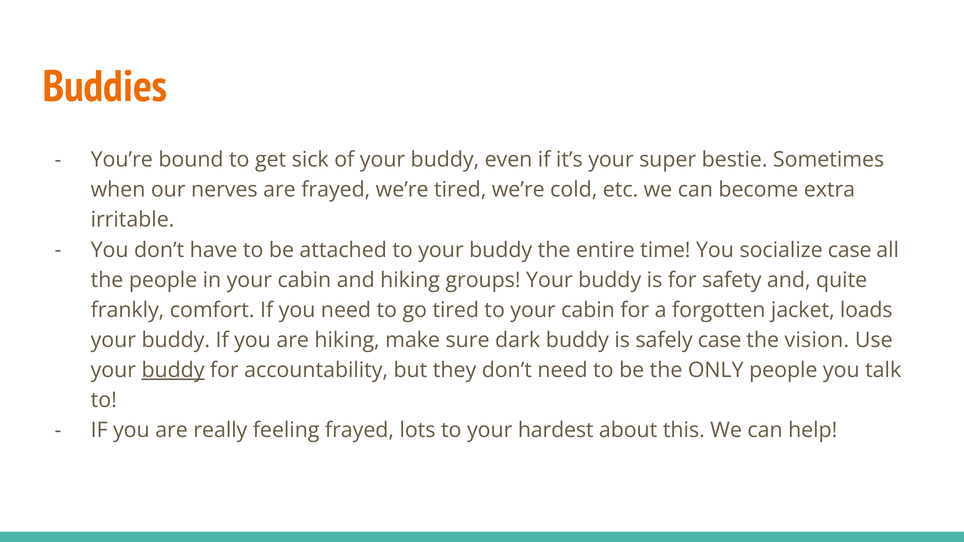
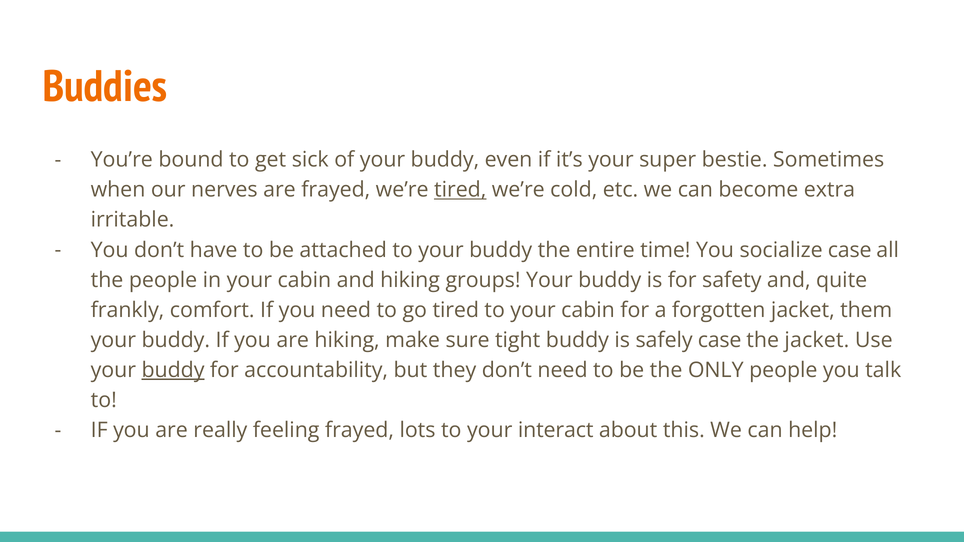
tired at (460, 190) underline: none -> present
loads: loads -> them
dark: dark -> tight
the vision: vision -> jacket
hardest: hardest -> interact
